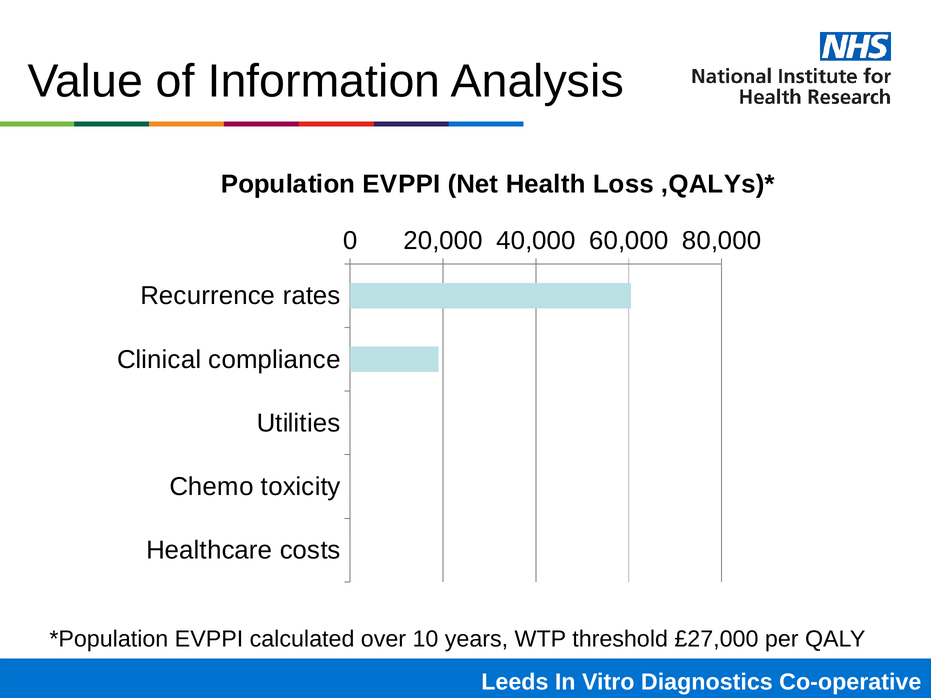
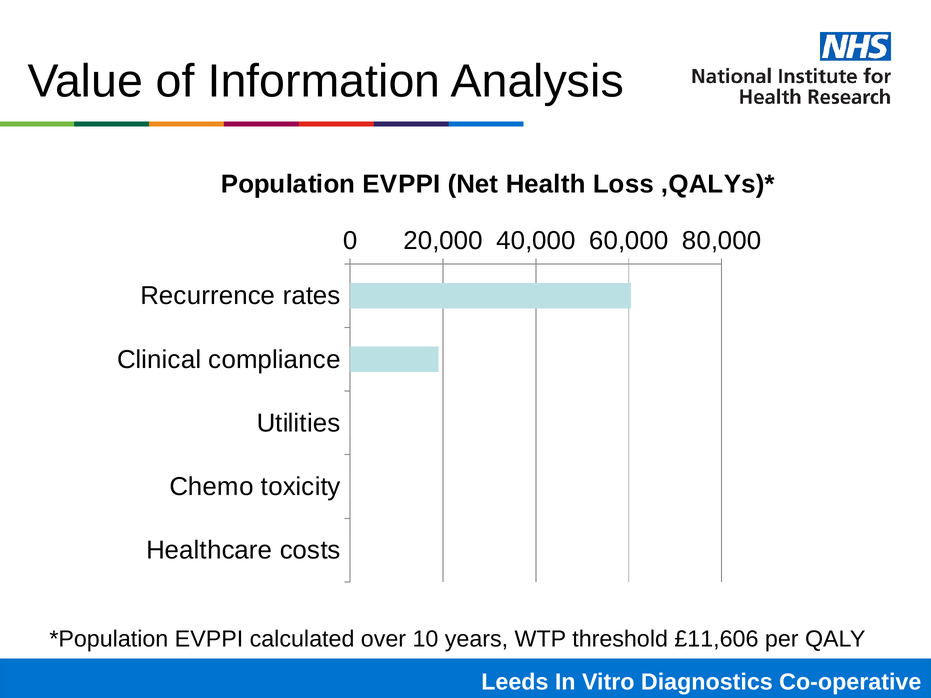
£27,000: £27,000 -> £11,606
